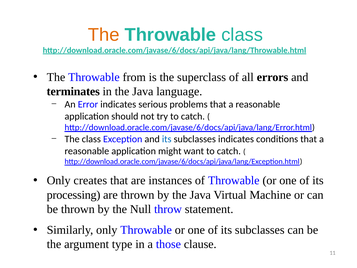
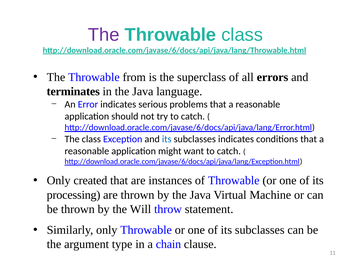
The at (104, 35) colour: orange -> purple
creates: creates -> created
Null: Null -> Will
those: those -> chain
